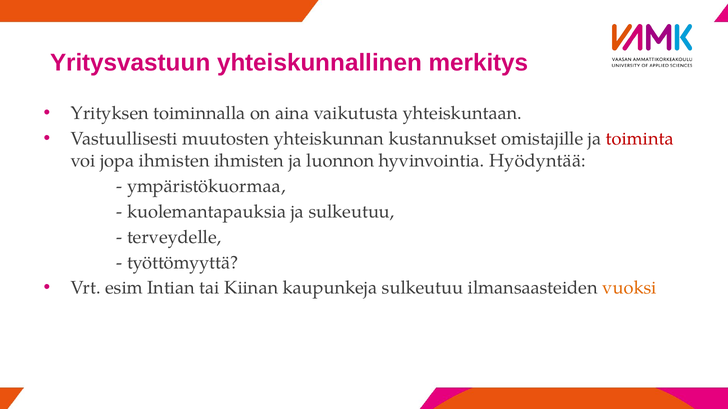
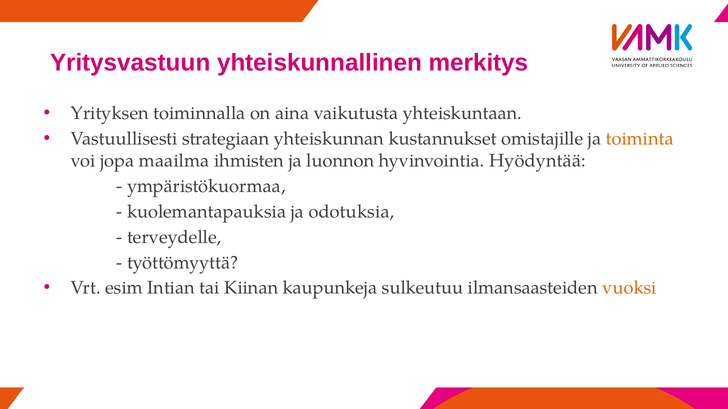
muutosten: muutosten -> strategiaan
toiminta colour: red -> orange
jopa ihmisten: ihmisten -> maailma
ja sulkeutuu: sulkeutuu -> odotuksia
